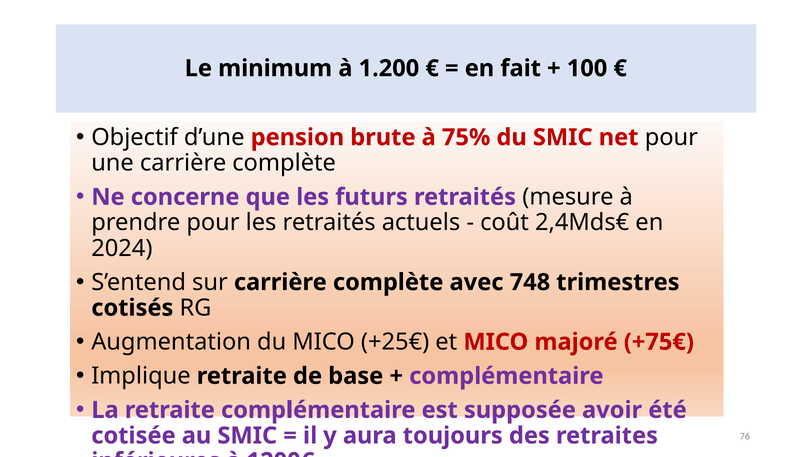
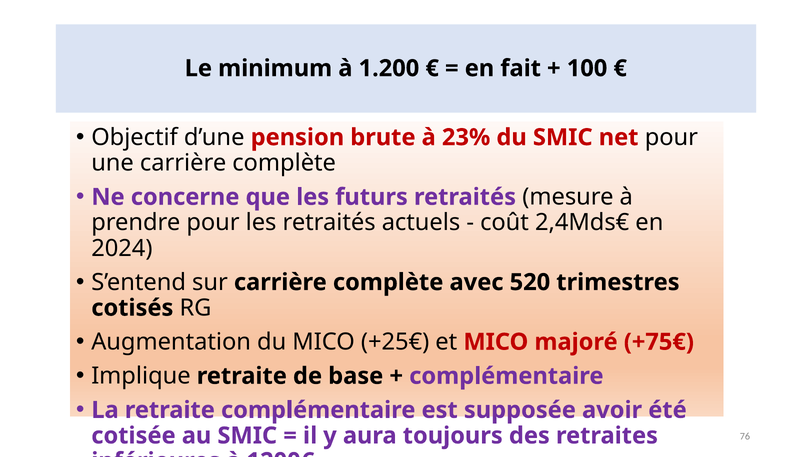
75%: 75% -> 23%
748: 748 -> 520
